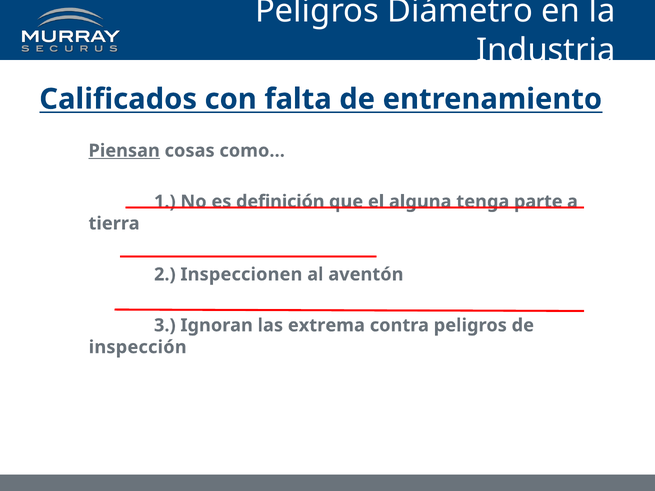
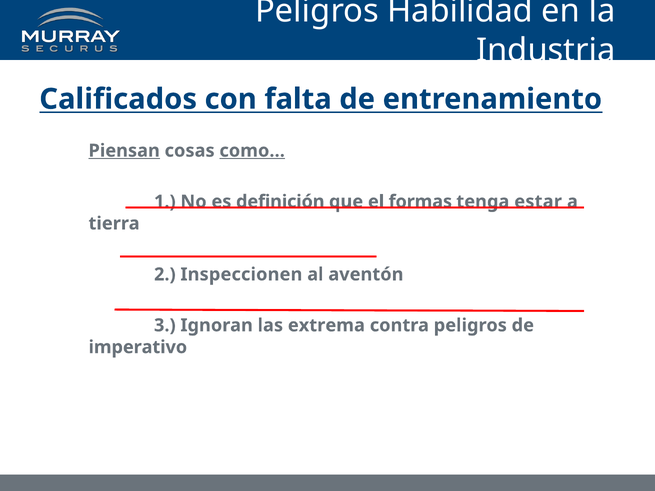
Diámetro: Diámetro -> Habilidad
como… underline: none -> present
alguna: alguna -> formas
parte: parte -> estar
inspección: inspección -> imperativo
